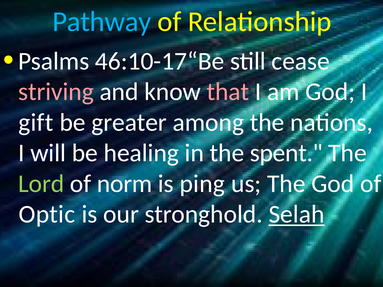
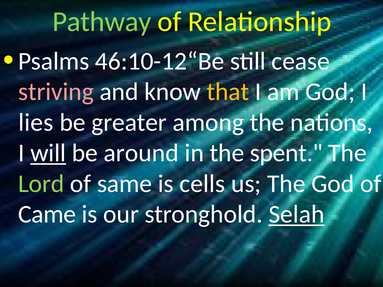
Pathway colour: light blue -> light green
46:10-17“Be: 46:10-17“Be -> 46:10-12“Be
that colour: pink -> yellow
gift: gift -> lies
will underline: none -> present
healing: healing -> around
norm: norm -> same
ping: ping -> cells
Optic: Optic -> Came
